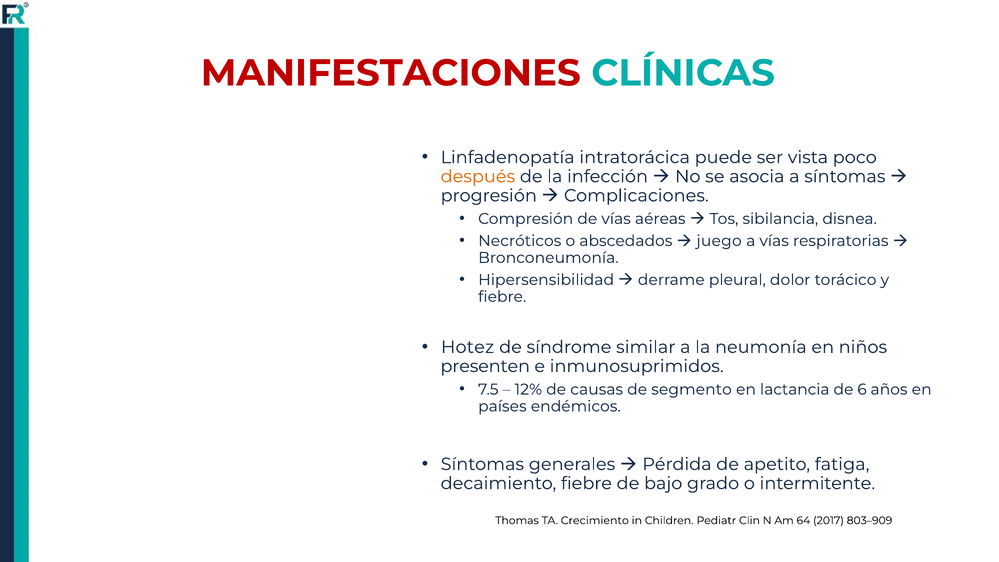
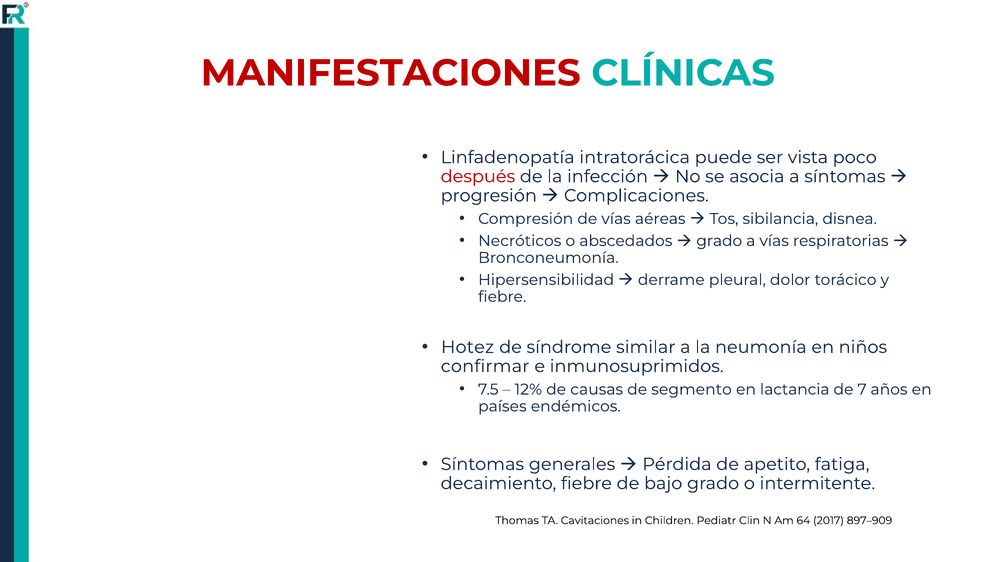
después colour: orange -> red
juego at (719, 241): juego -> grado
presenten: presenten -> confirmar
6: 6 -> 7
Crecimiento: Crecimiento -> Cavitaciones
803–909: 803–909 -> 897–909
